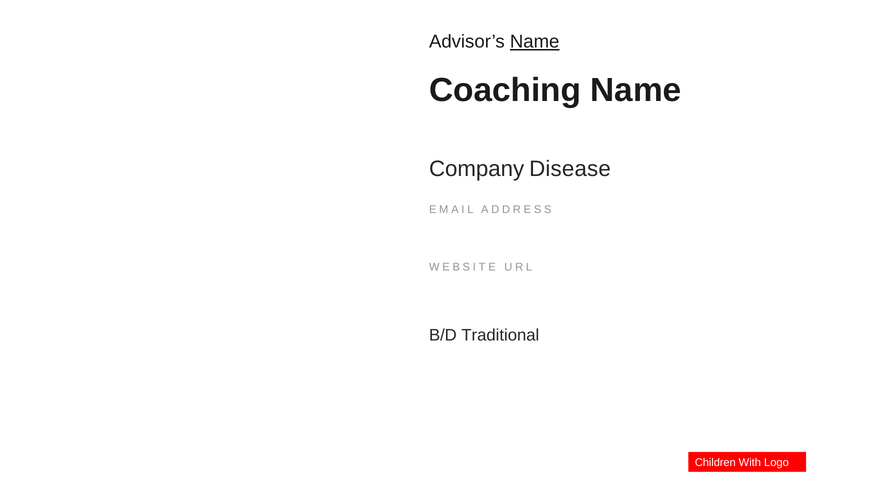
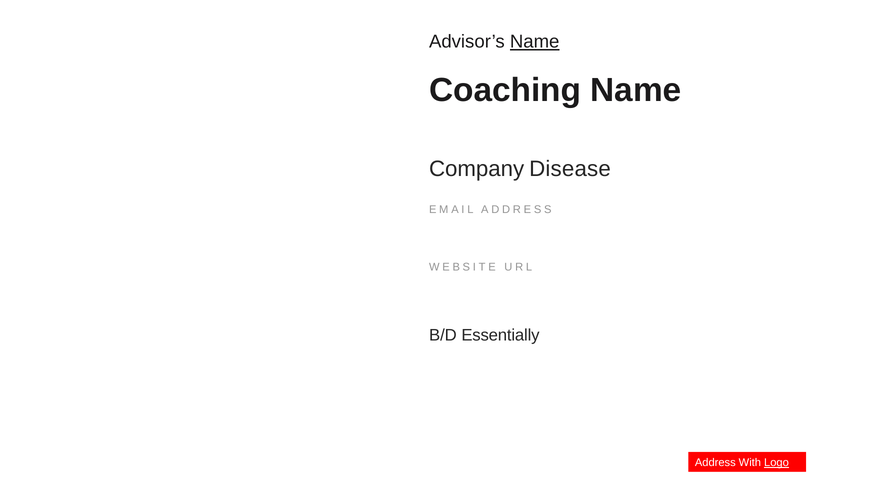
Traditional: Traditional -> Essentially
Children: Children -> Address
Logo underline: none -> present
